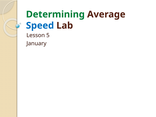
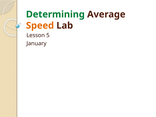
Speed colour: blue -> orange
